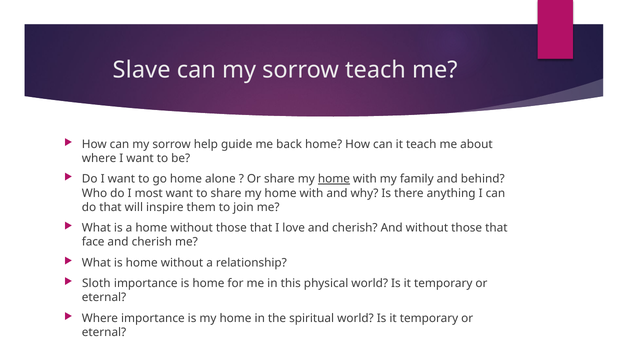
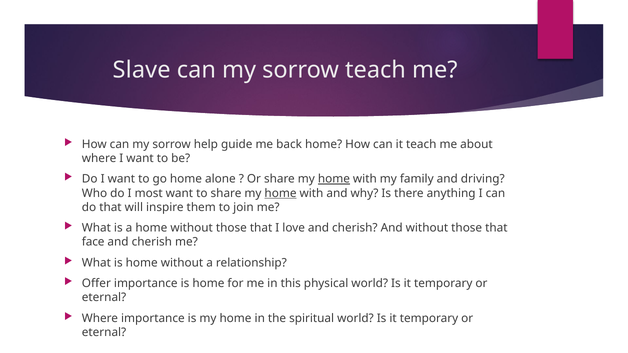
behind: behind -> driving
home at (281, 193) underline: none -> present
Sloth: Sloth -> Offer
